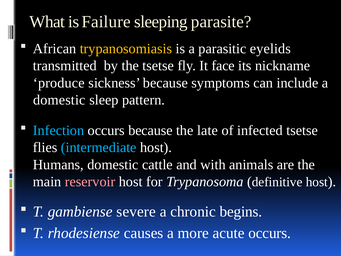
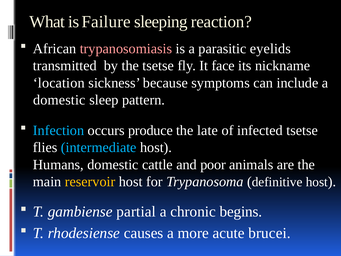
parasite: parasite -> reaction
trypanosomiasis colour: yellow -> pink
produce: produce -> location
occurs because: because -> produce
with: with -> poor
reservoir colour: pink -> yellow
severe: severe -> partial
acute occurs: occurs -> brucei
